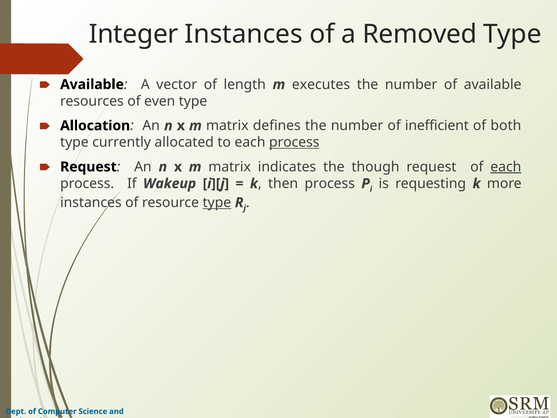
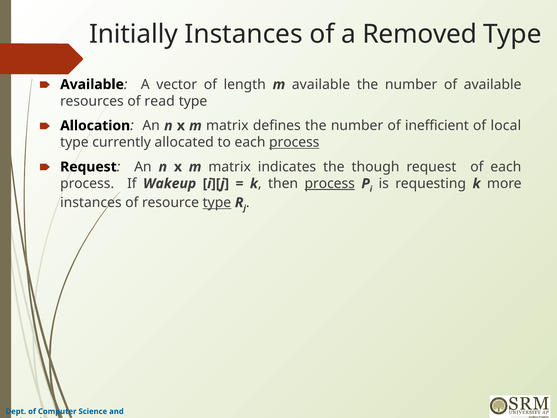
Integer: Integer -> Initially
m executes: executes -> available
even: even -> read
both: both -> local
each at (506, 167) underline: present -> none
process at (330, 183) underline: none -> present
